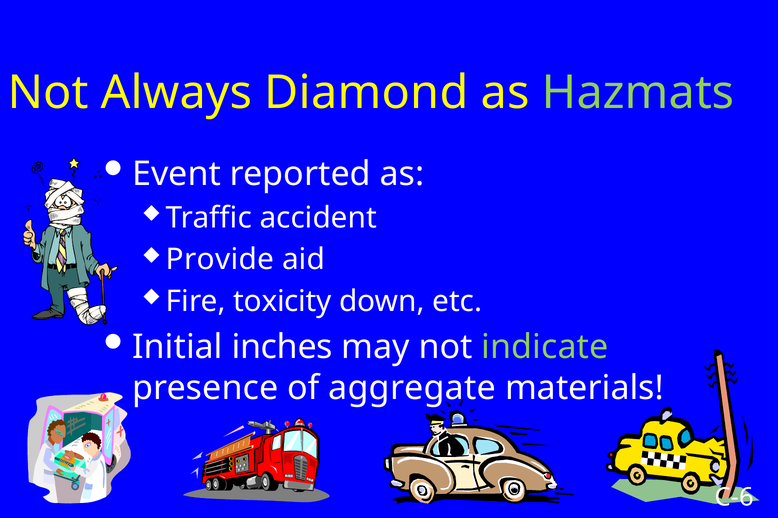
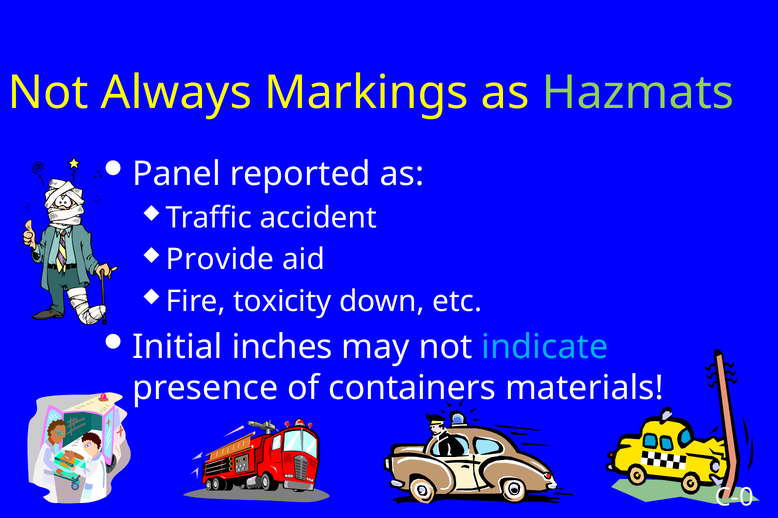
Diamond: Diamond -> Markings
Event: Event -> Panel
indicate colour: light green -> light blue
aggregate: aggregate -> containers
C-6: C-6 -> C-0
